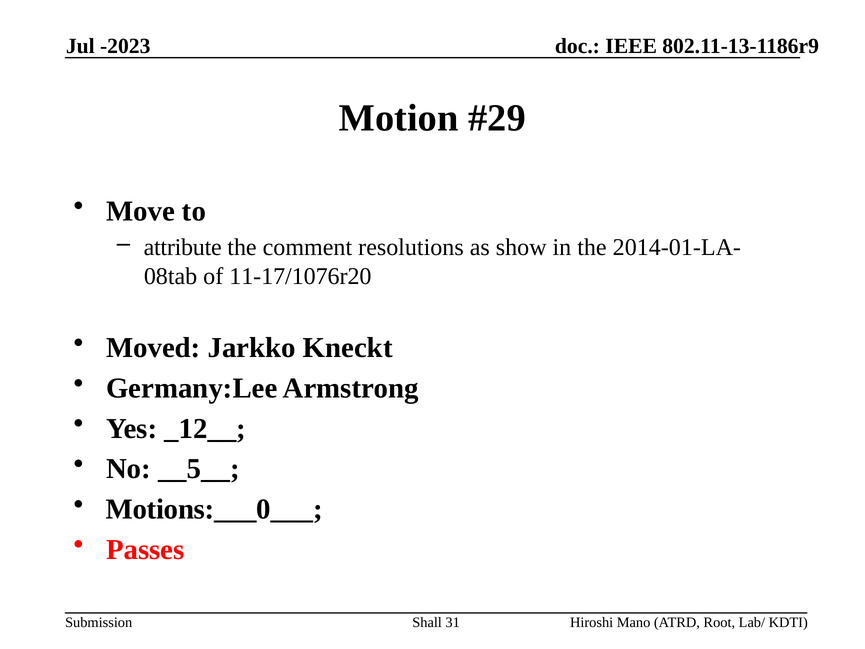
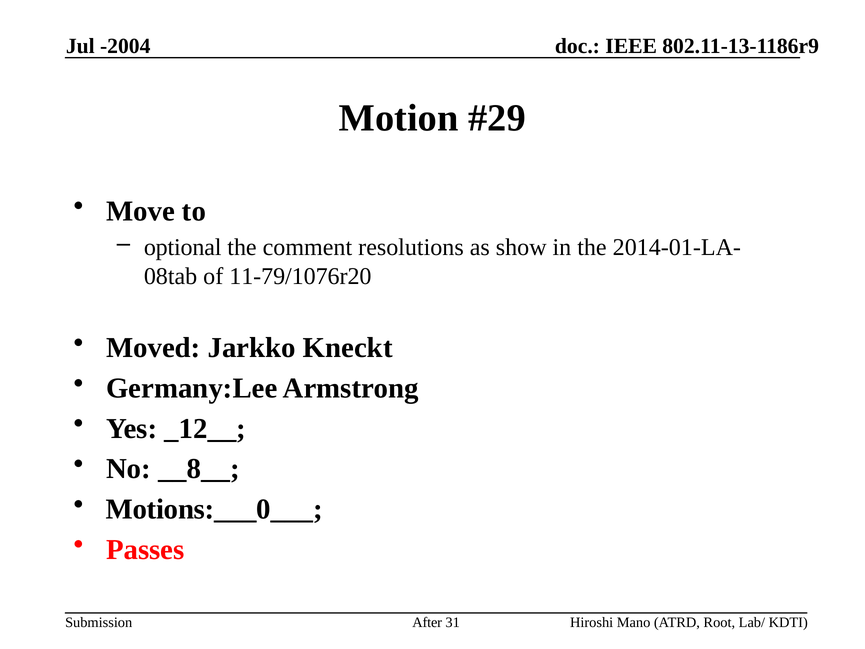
-2023: -2023 -> -2004
attribute: attribute -> optional
11-17/1076r20: 11-17/1076r20 -> 11-79/1076r20
__5__: __5__ -> __8__
Shall: Shall -> After
